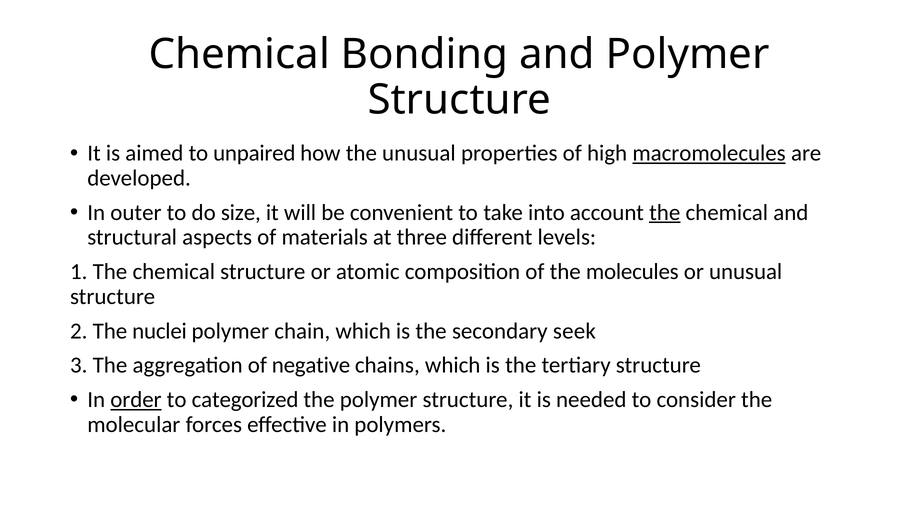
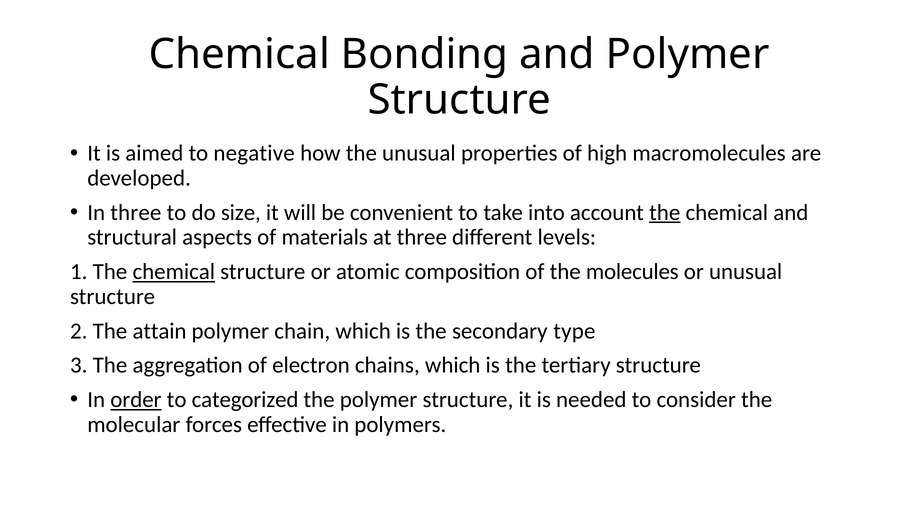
unpaired: unpaired -> negative
macromolecules underline: present -> none
In outer: outer -> three
chemical at (174, 272) underline: none -> present
nuclei: nuclei -> attain
seek: seek -> type
negative: negative -> electron
